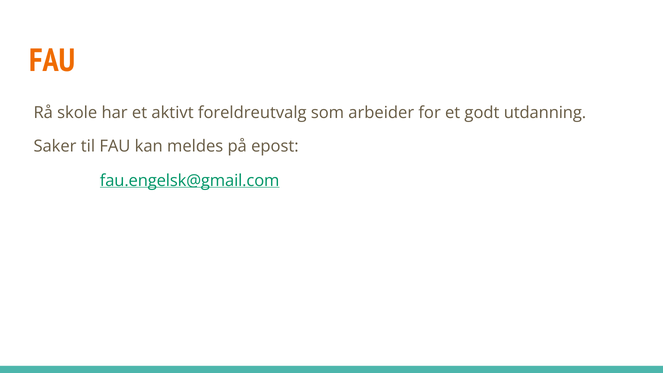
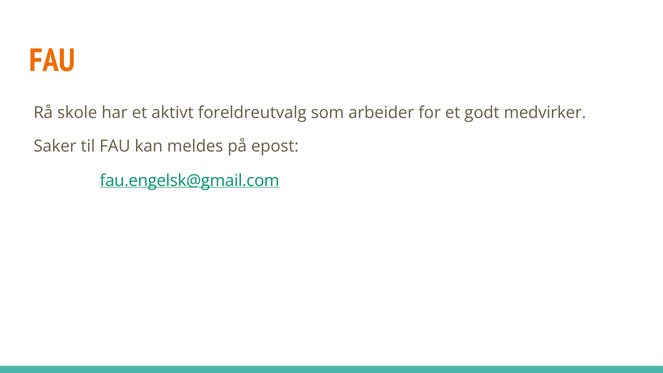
utdanning: utdanning -> medvirker
